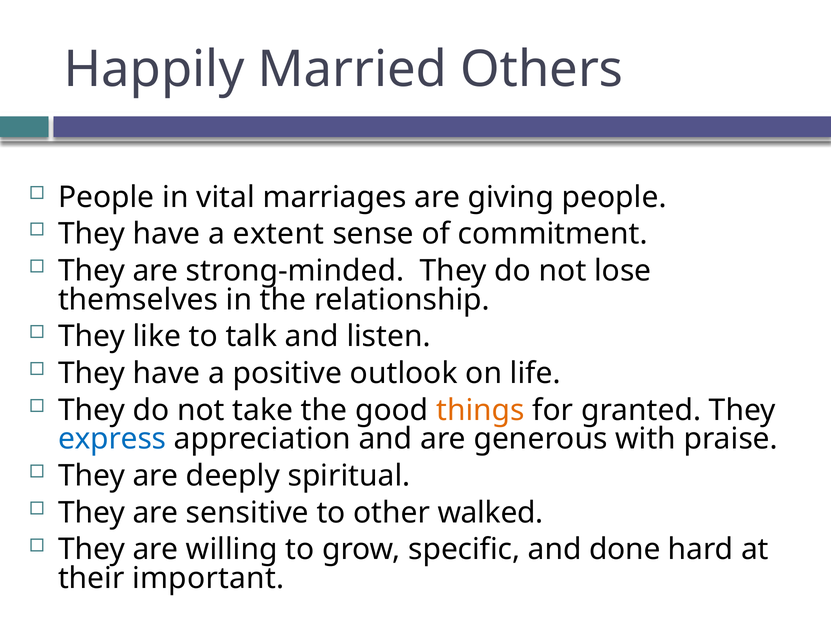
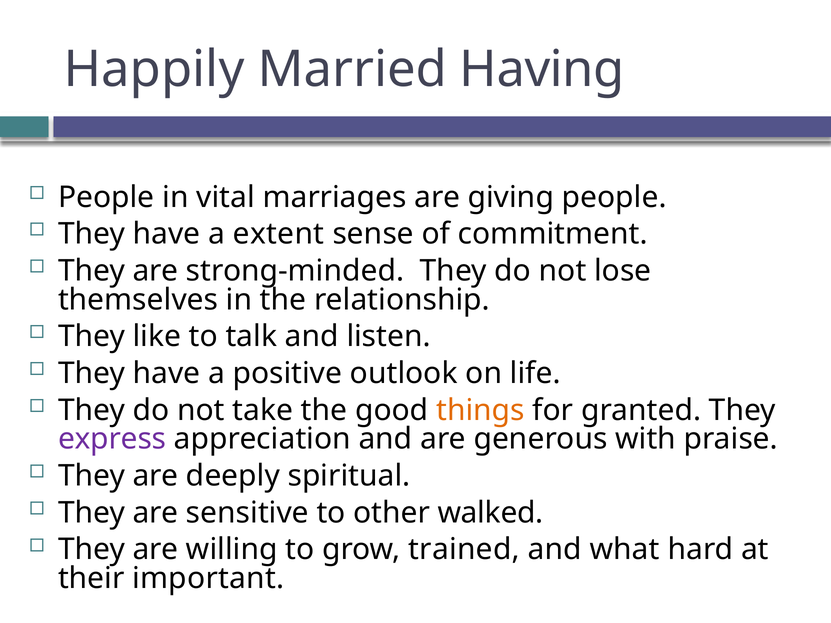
Others: Others -> Having
express colour: blue -> purple
specific: specific -> trained
done: done -> what
